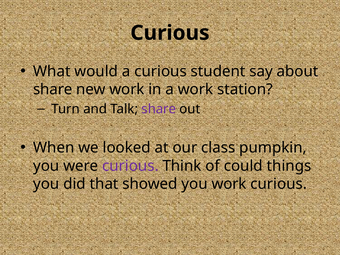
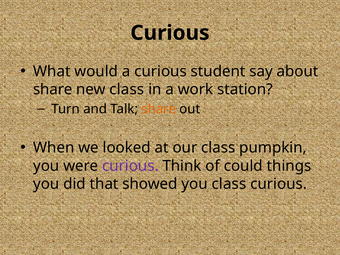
new work: work -> class
share at (159, 109) colour: purple -> orange
you work: work -> class
